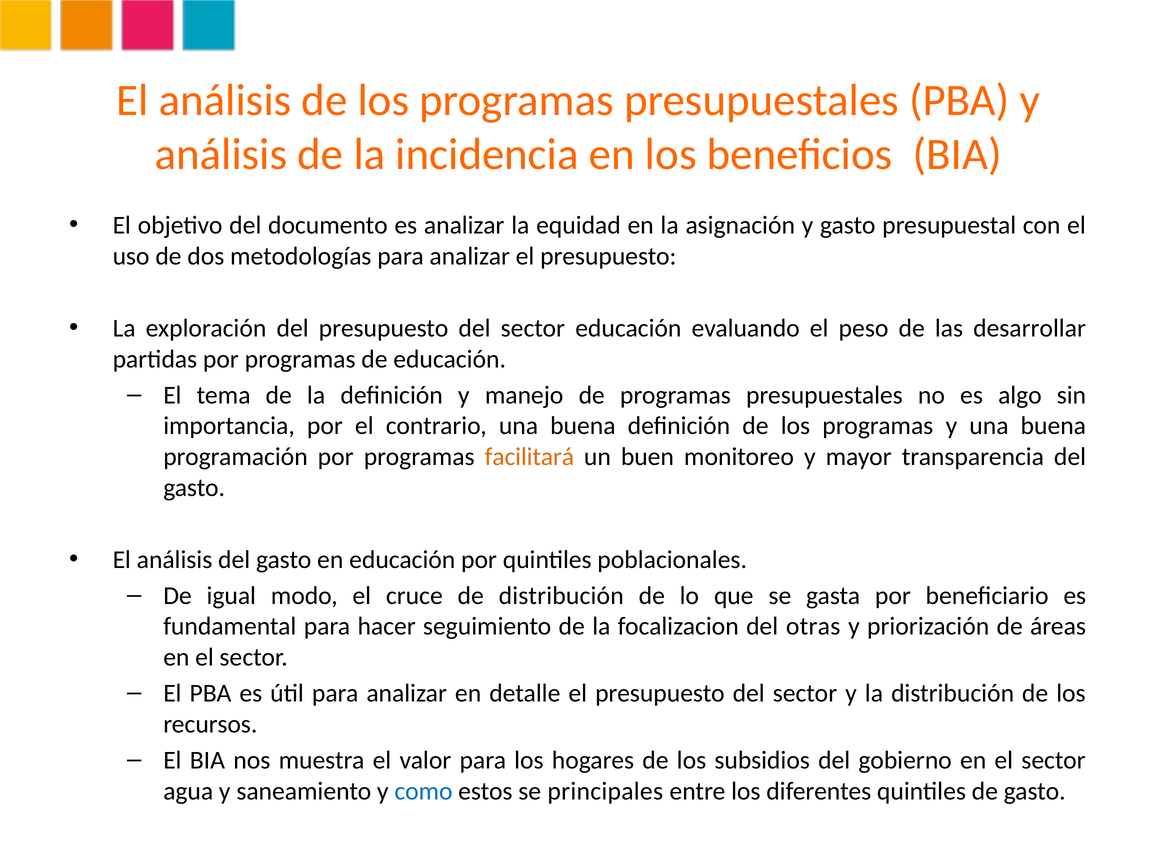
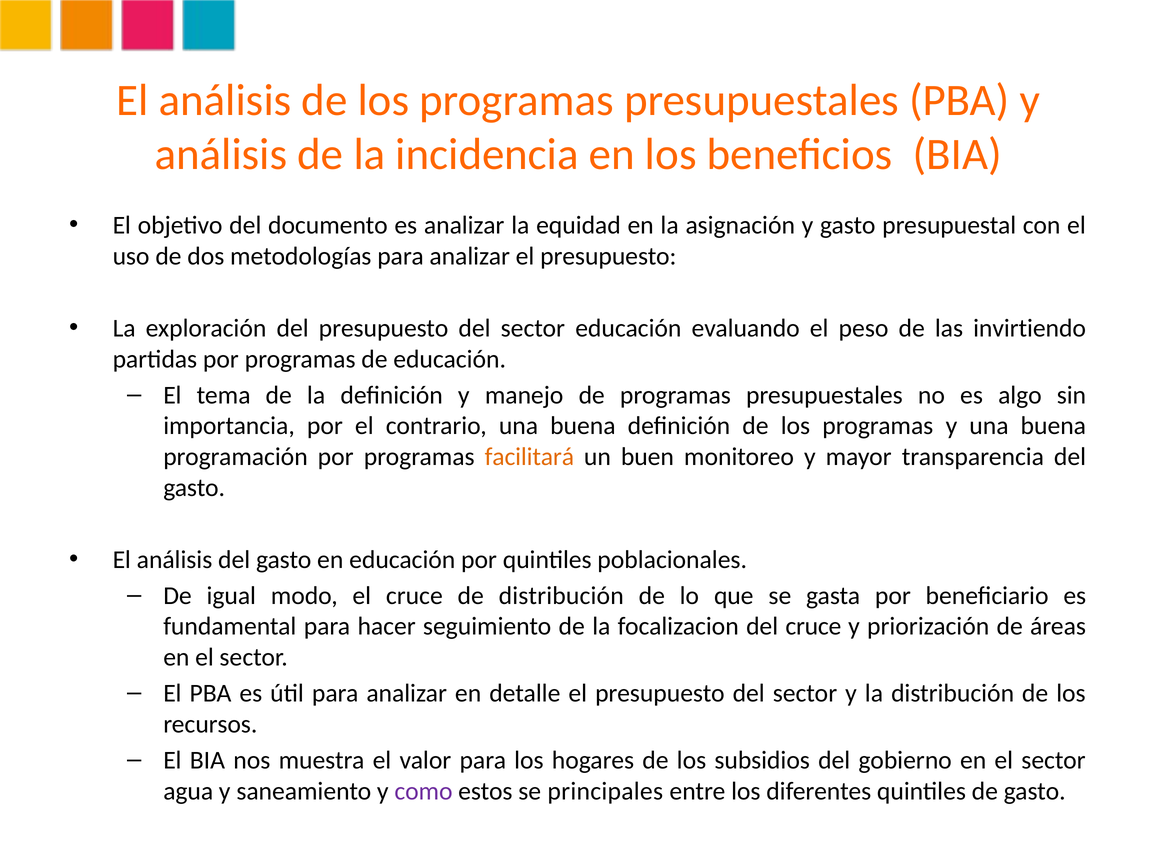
desarrollar: desarrollar -> invirtiendo
del otras: otras -> cruce
como colour: blue -> purple
